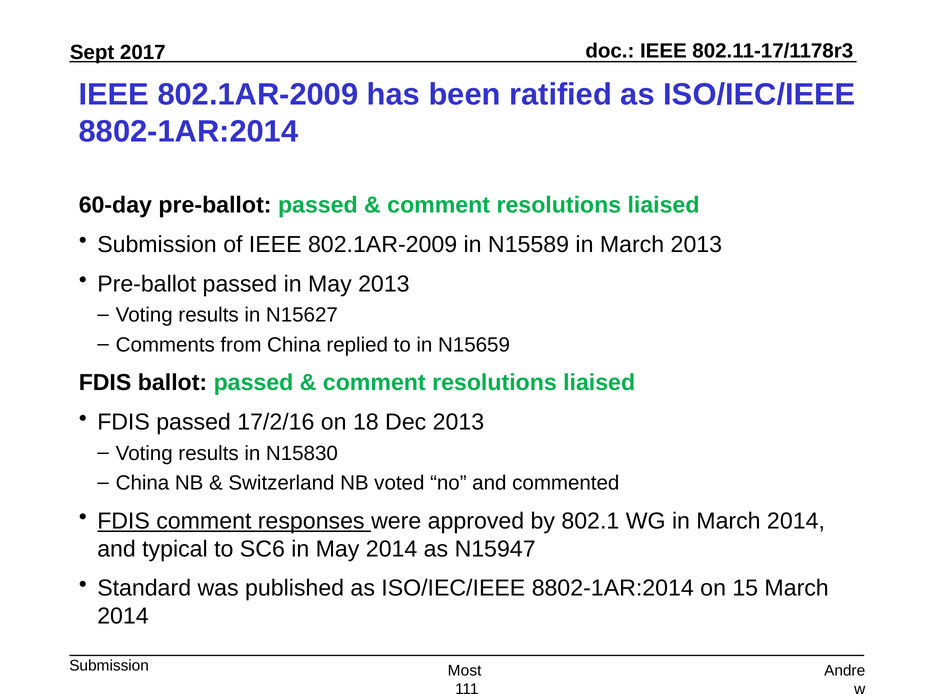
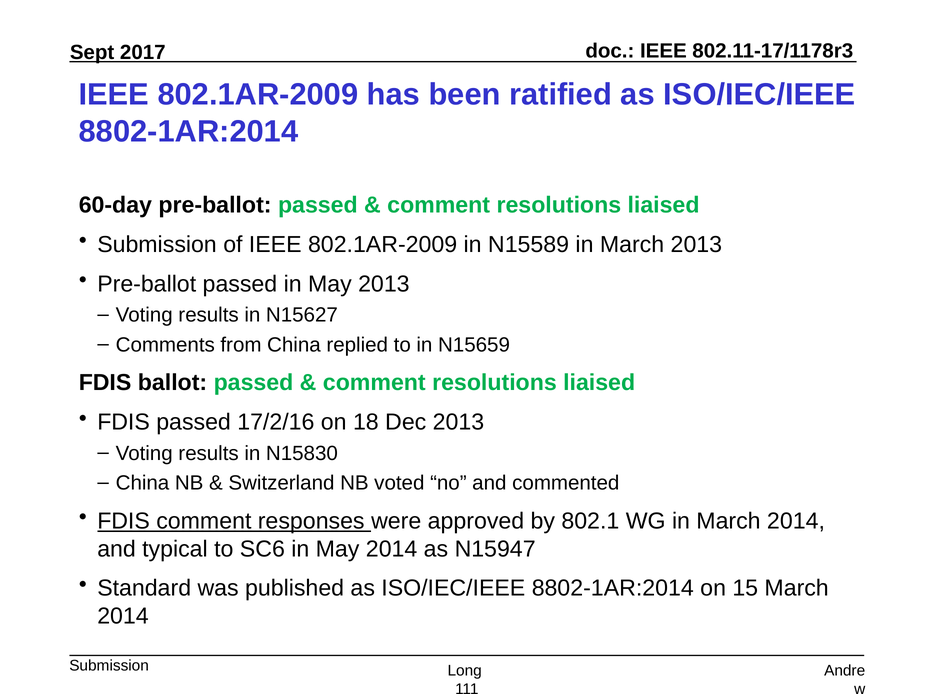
Most: Most -> Long
